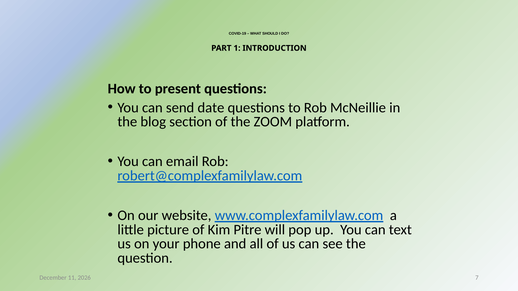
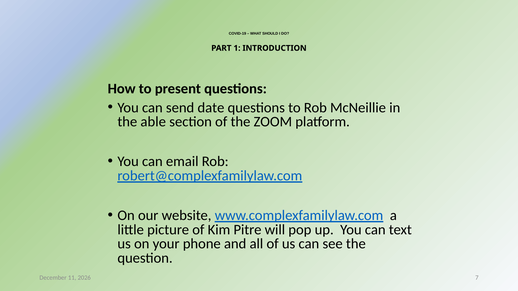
blog: blog -> able
